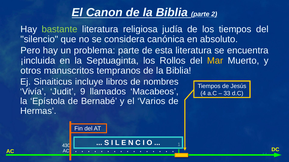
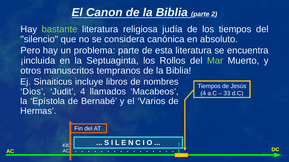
Mar colour: yellow -> light green
Vivía: Vivía -> Dios
Judit 9: 9 -> 4
